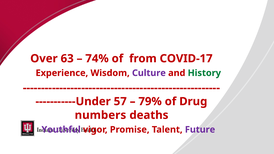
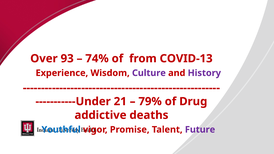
63: 63 -> 93
COVID-17: COVID-17 -> COVID-13
History colour: green -> purple
57: 57 -> 21
numbers: numbers -> addictive
Youthful colour: purple -> blue
